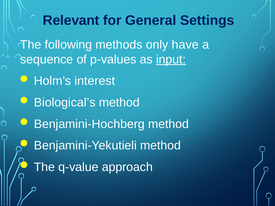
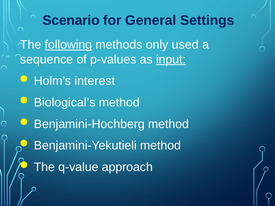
Relevant: Relevant -> Scenario
following underline: none -> present
have: have -> used
